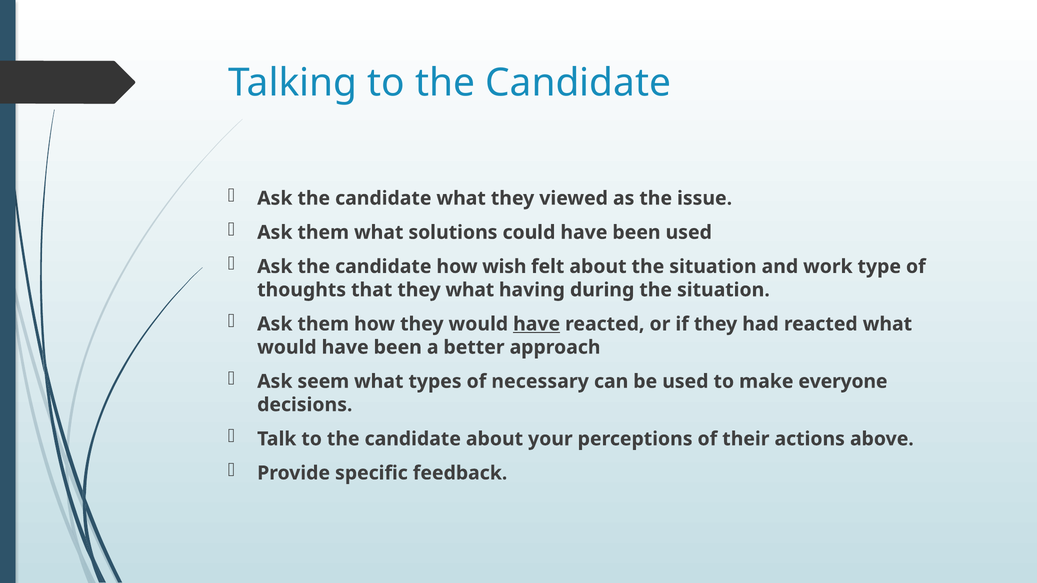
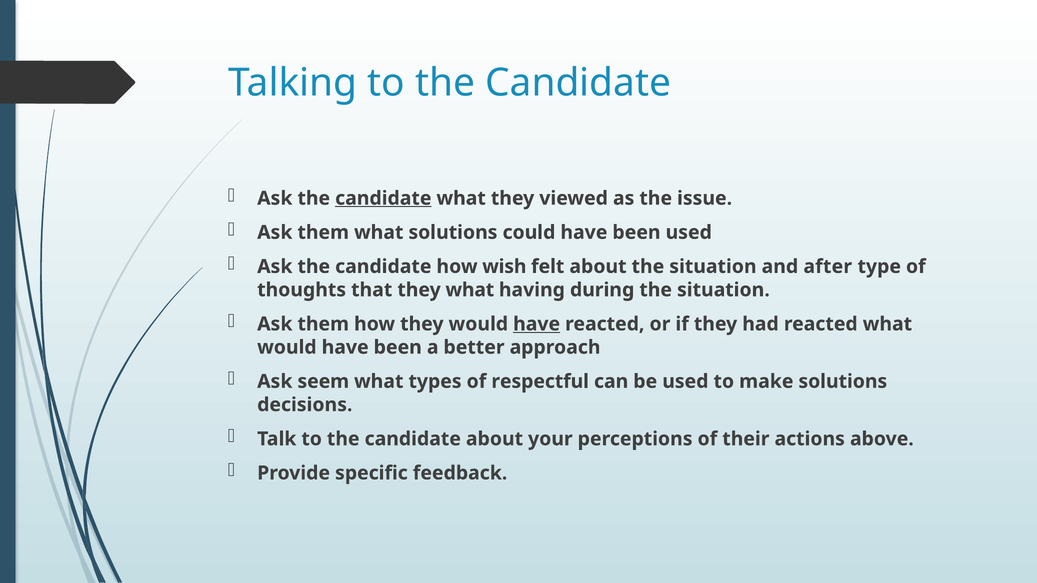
candidate at (383, 198) underline: none -> present
work: work -> after
necessary: necessary -> respectful
make everyone: everyone -> solutions
